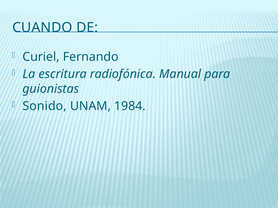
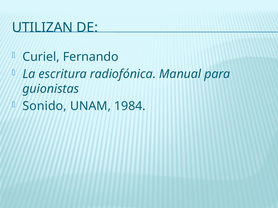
CUANDO: CUANDO -> UTILIZAN
